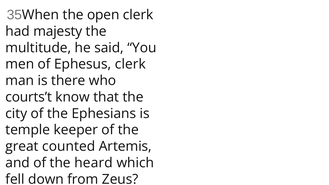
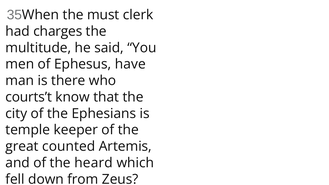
open: open -> must
majesty: majesty -> charges
Ephesus clerk: clerk -> have
